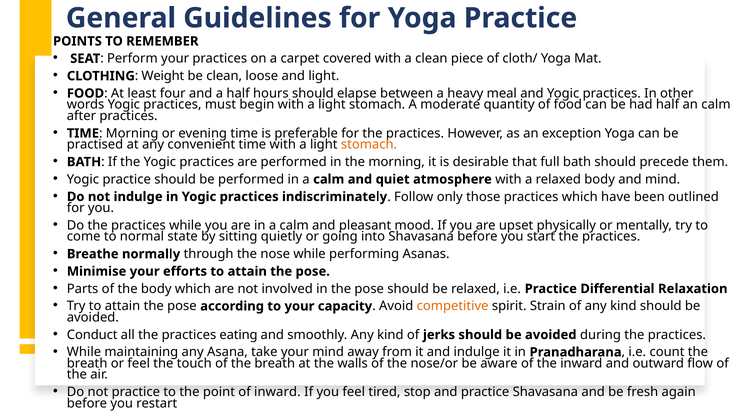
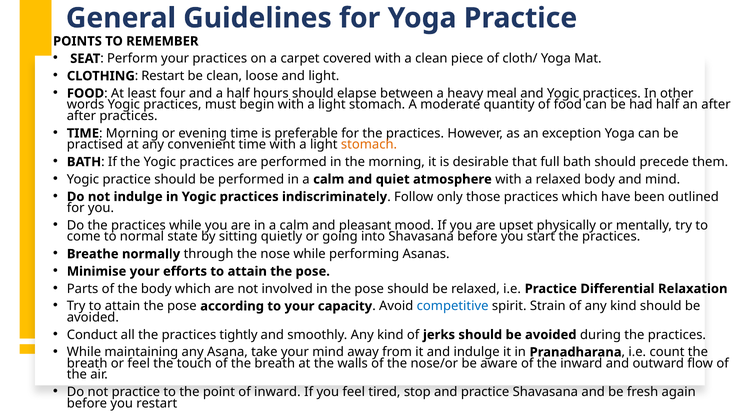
CLOTHING Weight: Weight -> Restart
an calm: calm -> after
competitive colour: orange -> blue
eating: eating -> tightly
